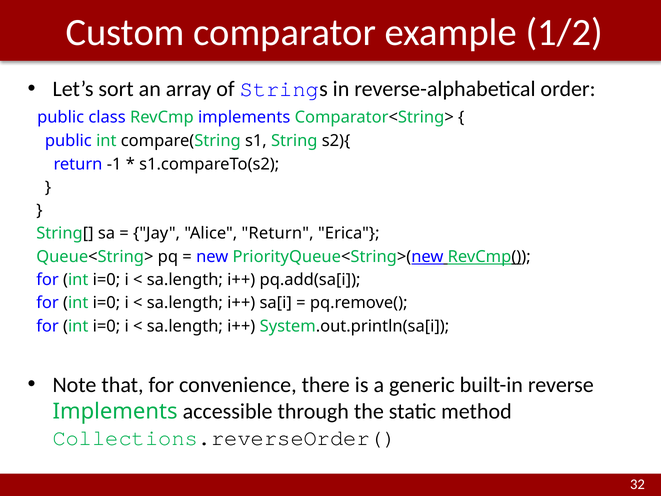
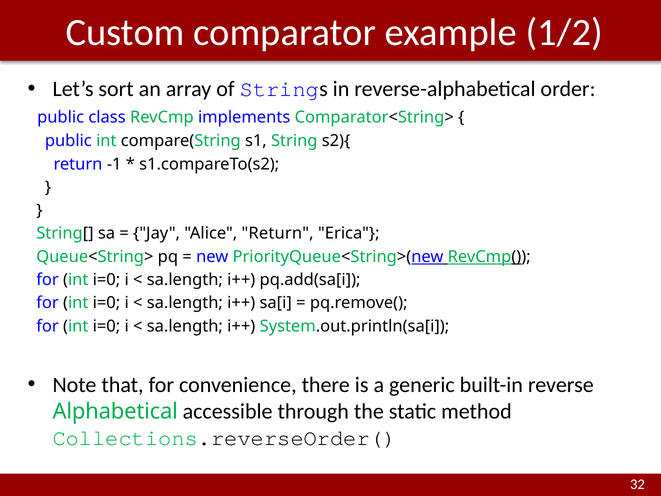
Implements at (115, 411): Implements -> Alphabetical
